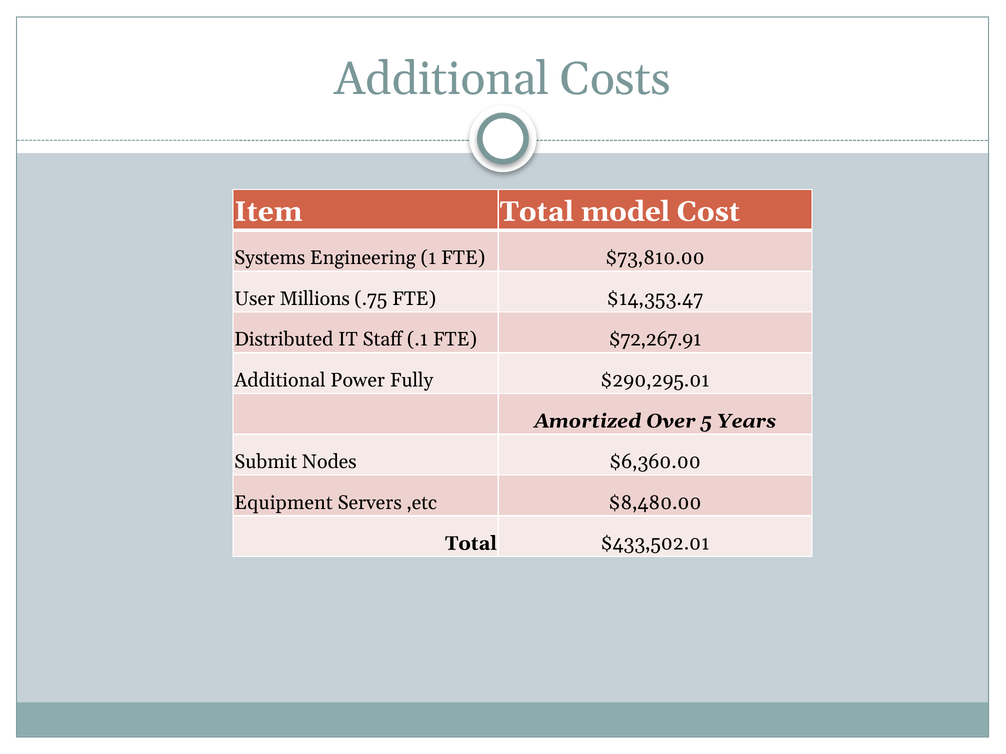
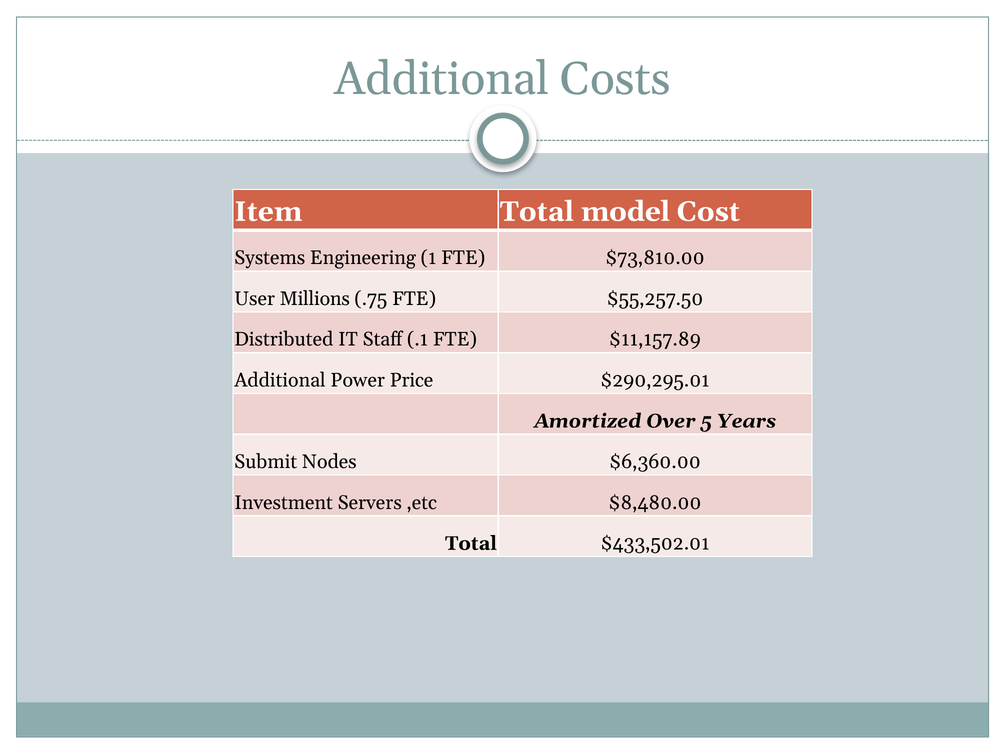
$14,353.47: $14,353.47 -> $55,257.50
$72,267.91: $72,267.91 -> $11,157.89
Fully: Fully -> Price
Equipment: Equipment -> Investment
